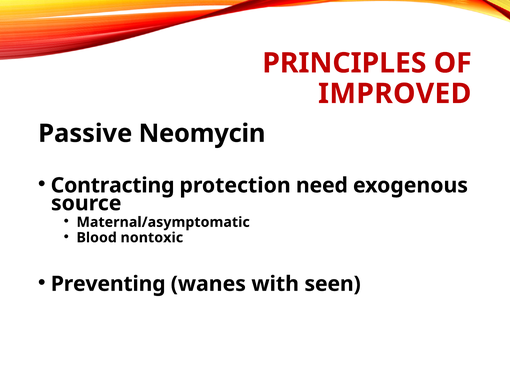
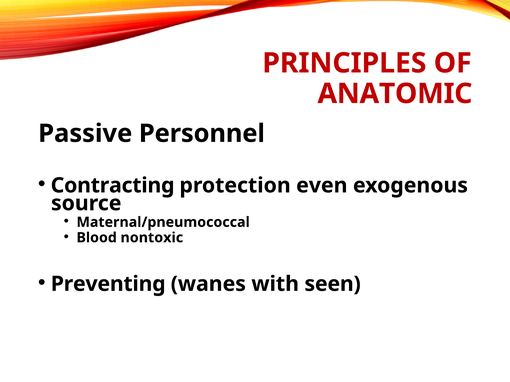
IMPROVED: IMPROVED -> ANATOMIC
Neomycin: Neomycin -> Personnel
need: need -> even
Maternal/asymptomatic: Maternal/asymptomatic -> Maternal/pneumococcal
